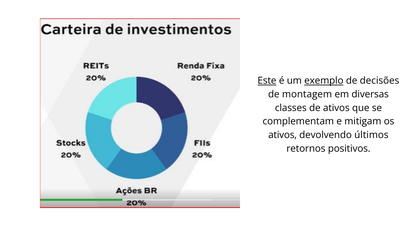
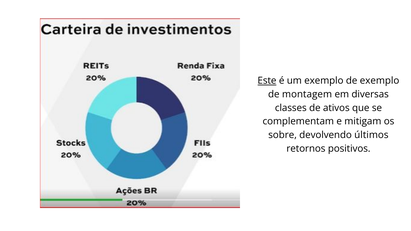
exemplo at (324, 81) underline: present -> none
de decisões: decisões -> exemplo
ativos at (283, 135): ativos -> sobre
